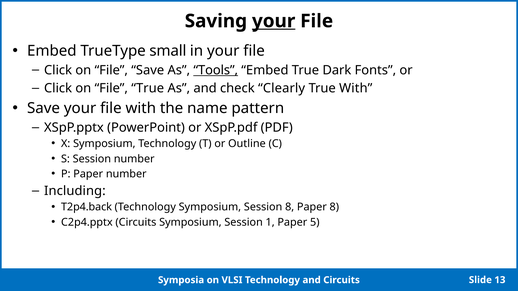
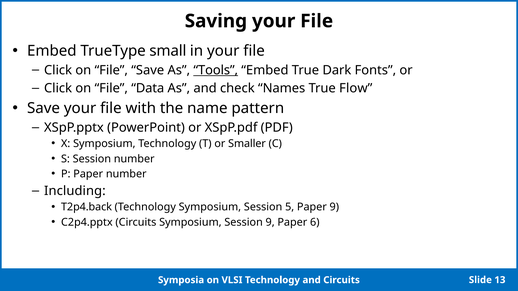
your at (274, 21) underline: present -> none
File True: True -> Data
Clearly: Clearly -> Names
True With: With -> Flow
Outline: Outline -> Smaller
Session 8: 8 -> 5
Paper 8: 8 -> 9
Session 1: 1 -> 9
5: 5 -> 6
